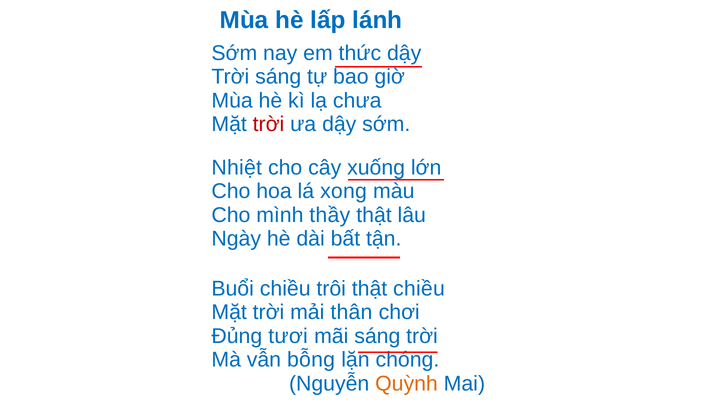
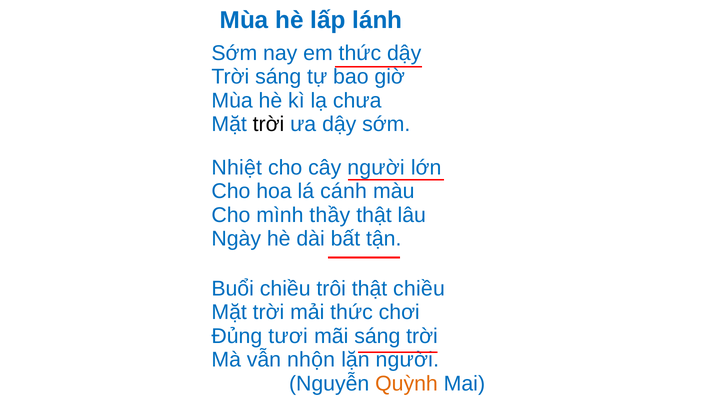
trời at (269, 124) colour: red -> black
cây xuống: xuống -> người
xong: xong -> cánh
mải thân: thân -> thức
bỗng: bỗng -> nhộn
lặn chóng: chóng -> người
